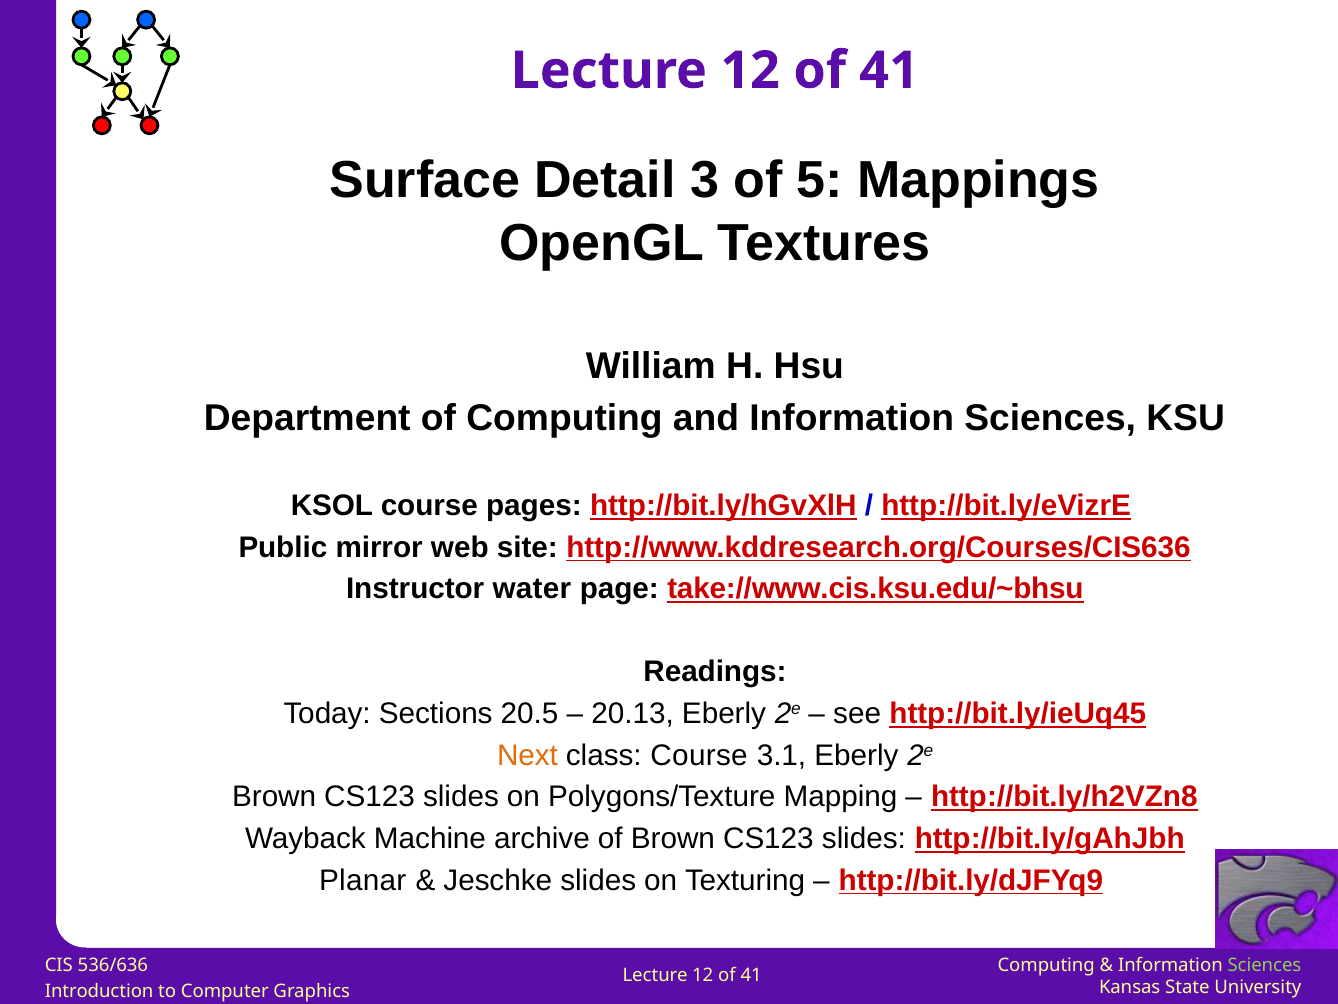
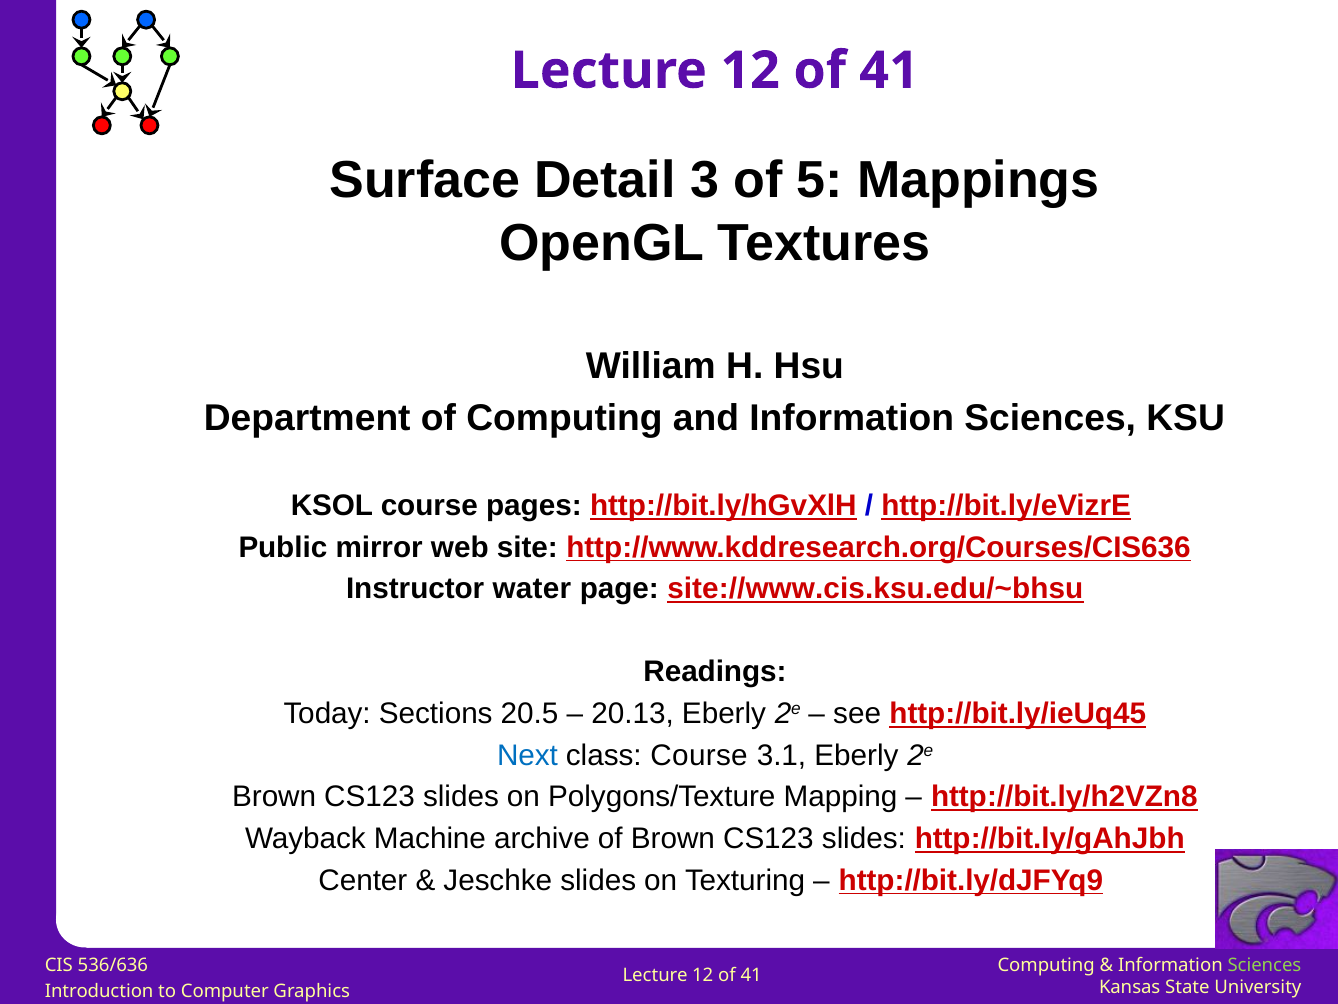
take://www.cis.ksu.edu/~bhsu: take://www.cis.ksu.edu/~bhsu -> site://www.cis.ksu.edu/~bhsu
Next colour: orange -> blue
Planar: Planar -> Center
